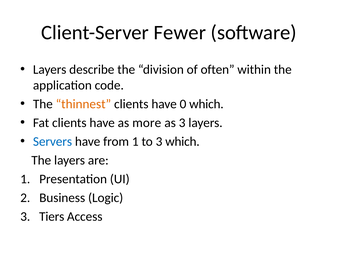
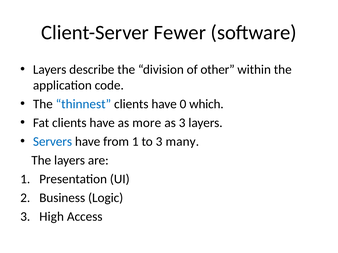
often: often -> other
thinnest colour: orange -> blue
3 which: which -> many
Tiers: Tiers -> High
